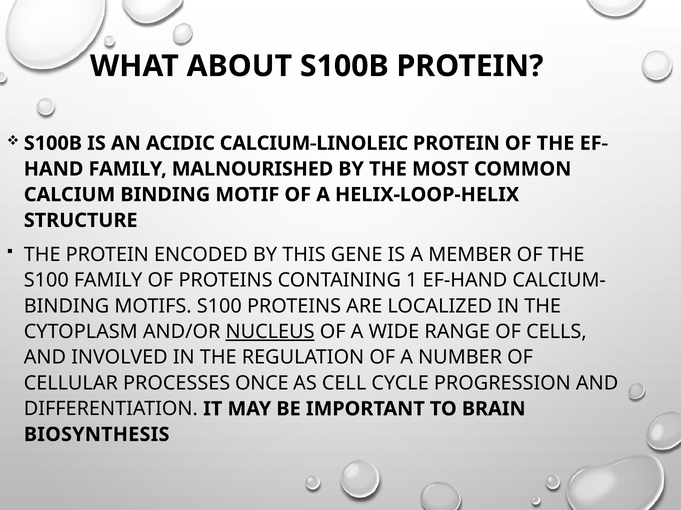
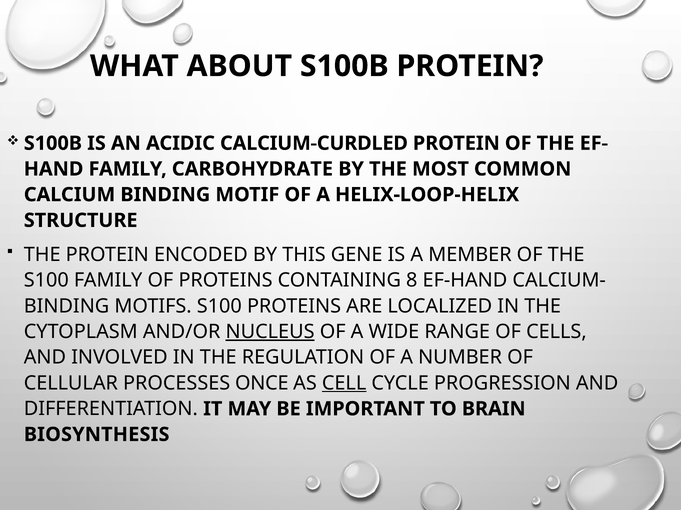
CALCIUM-LINOLEIC: CALCIUM-LINOLEIC -> CALCIUM-CURDLED
MALNOURISHED: MALNOURISHED -> CARBOHYDRATE
1: 1 -> 8
CELL underline: none -> present
